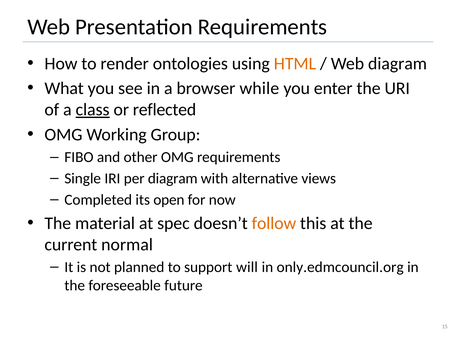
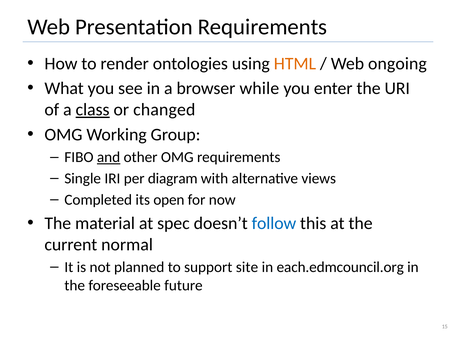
Web diagram: diagram -> ongoing
reflected: reflected -> changed
and underline: none -> present
follow colour: orange -> blue
will: will -> site
only.edmcouncil.org: only.edmcouncil.org -> each.edmcouncil.org
